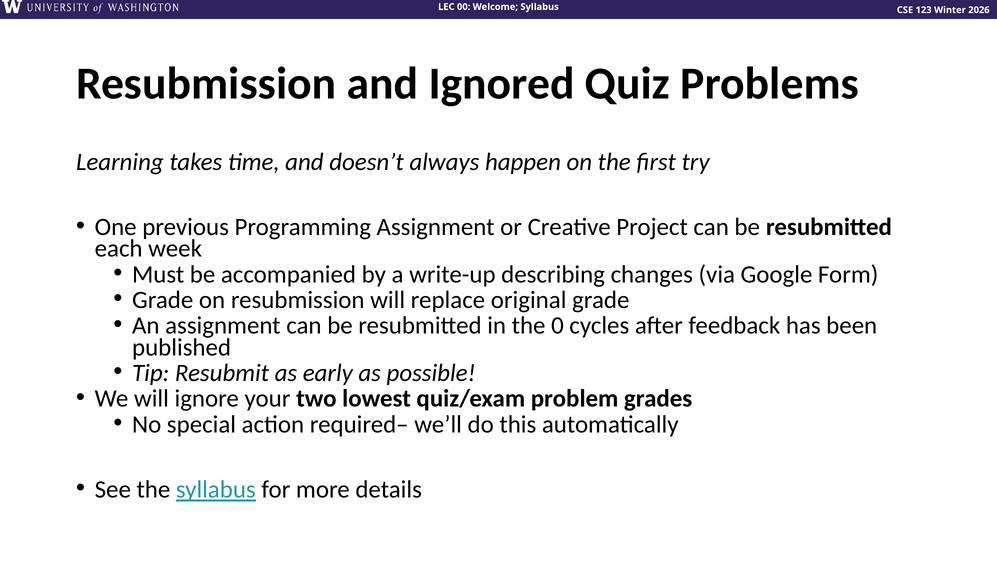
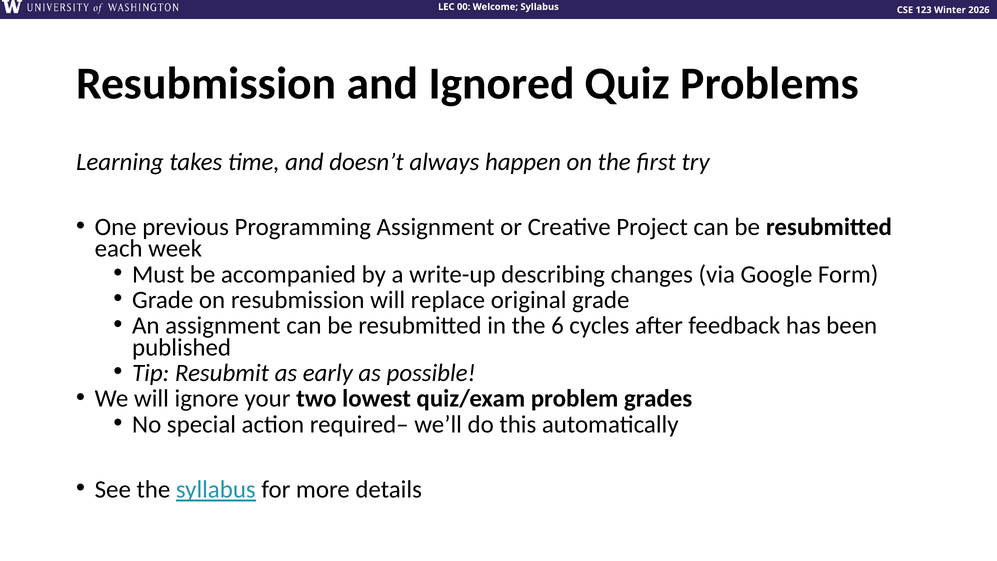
0: 0 -> 6
